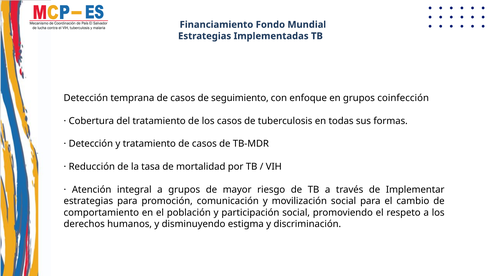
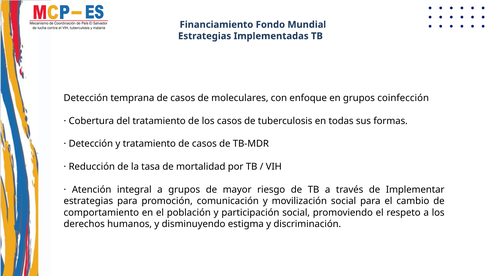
seguimiento: seguimiento -> moleculares
